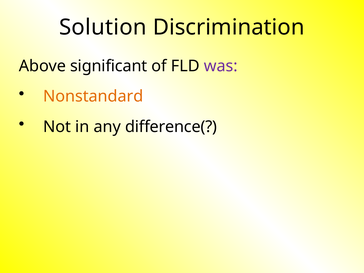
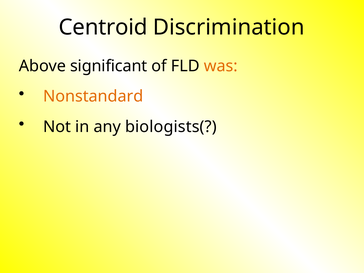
Solution: Solution -> Centroid
was colour: purple -> orange
difference(: difference( -> biologists(
